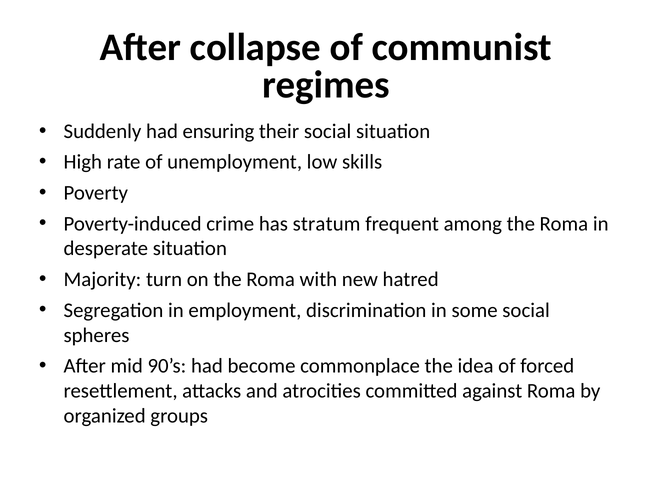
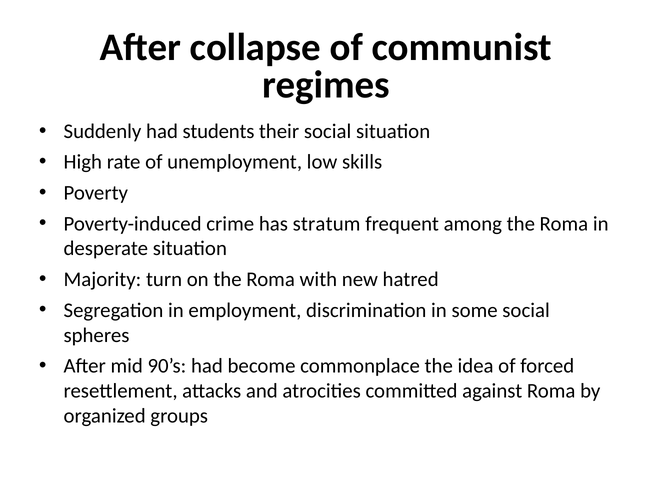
ensuring: ensuring -> students
